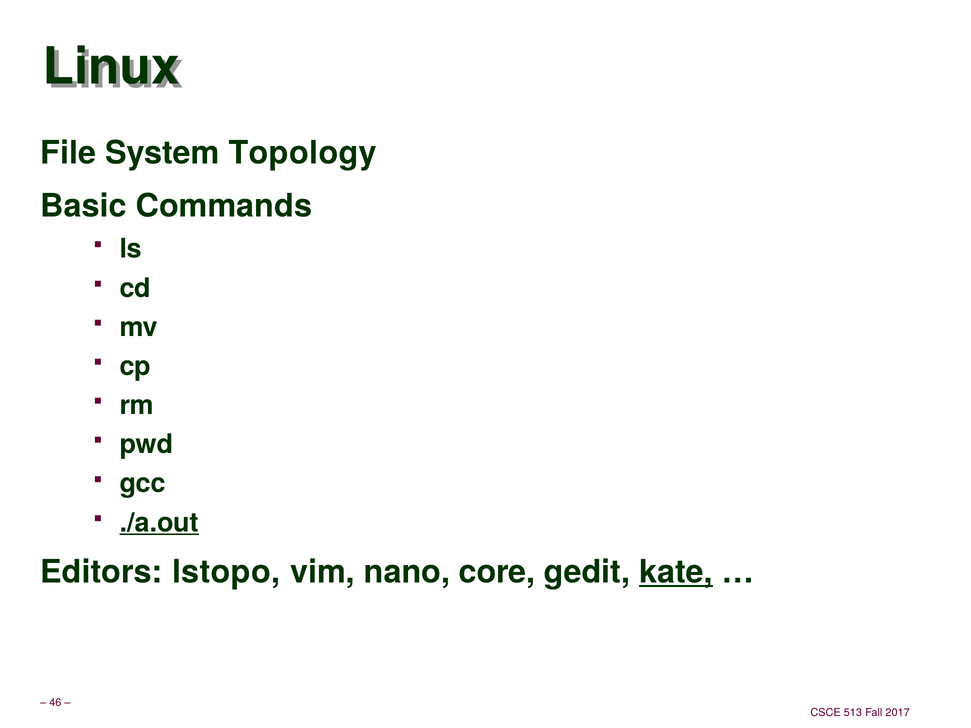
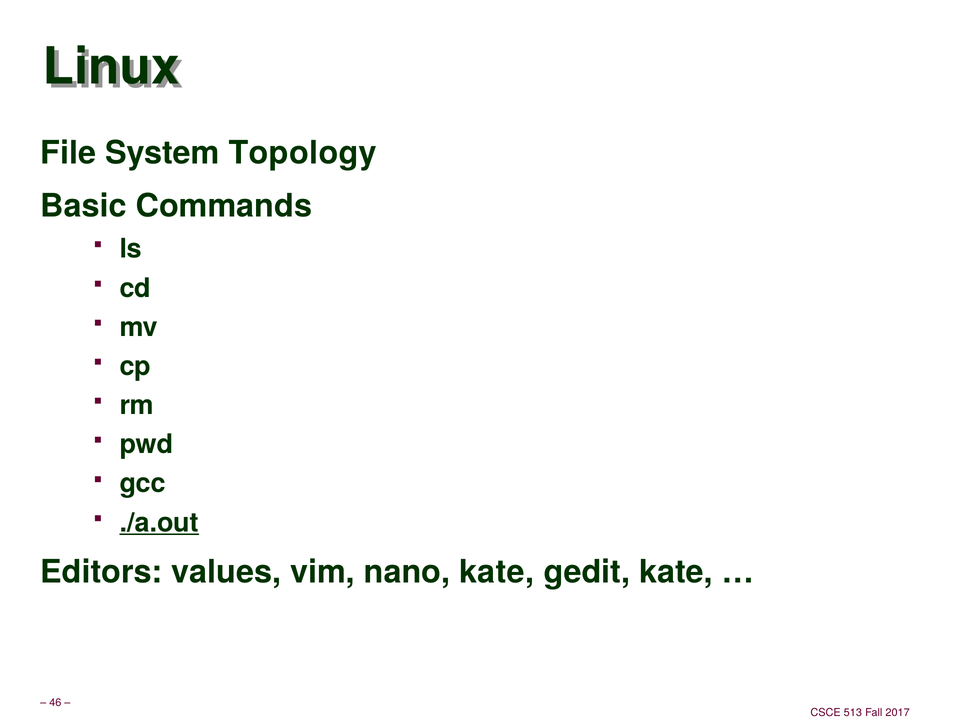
lstopo: lstopo -> values
nano core: core -> kate
kate at (676, 572) underline: present -> none
